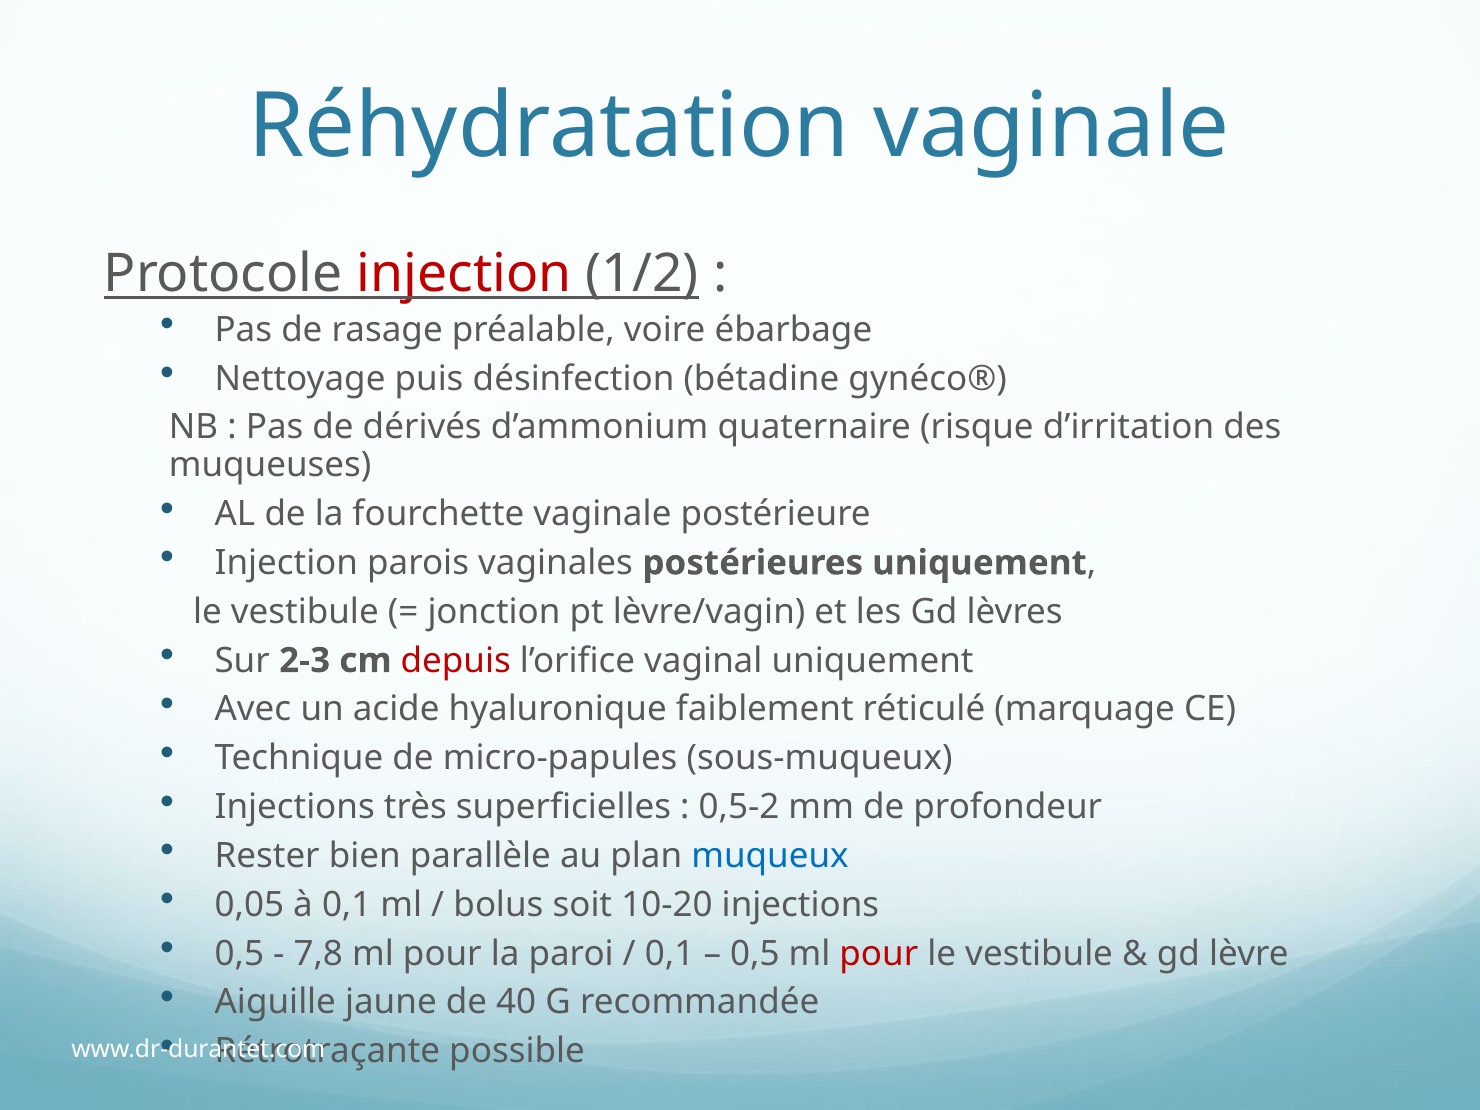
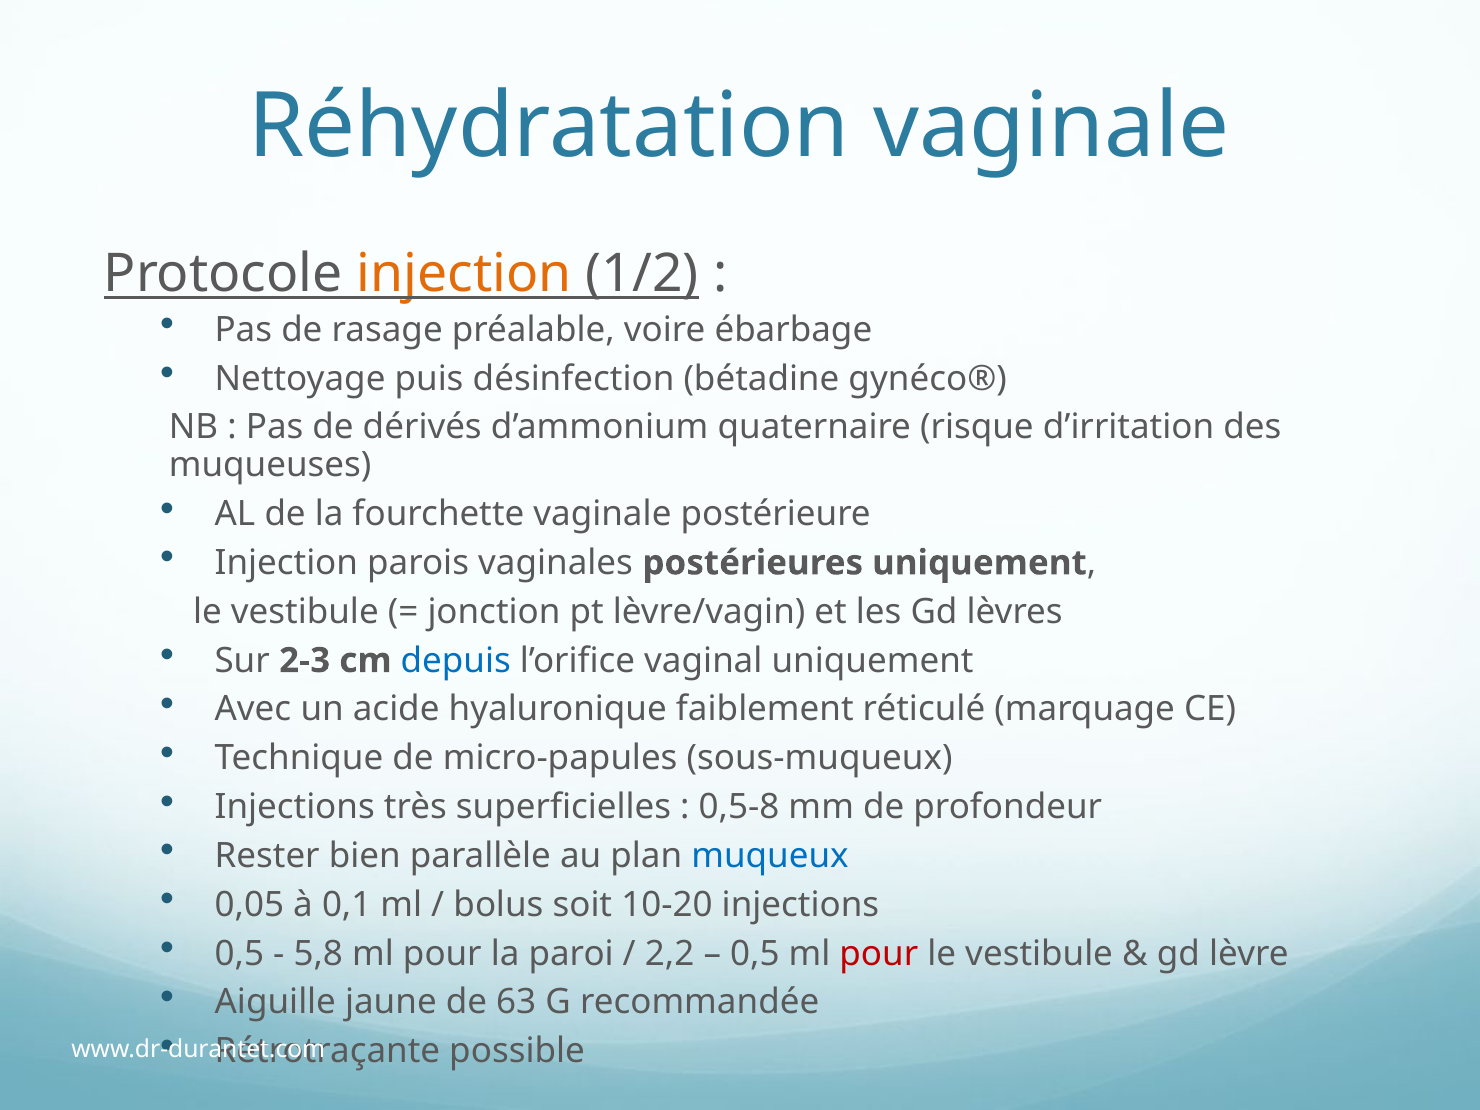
injection at (464, 273) colour: red -> orange
depuis colour: red -> blue
0,5-2: 0,5-2 -> 0,5-8
7,8: 7,8 -> 5,8
0,1 at (670, 953): 0,1 -> 2,2
40: 40 -> 63
